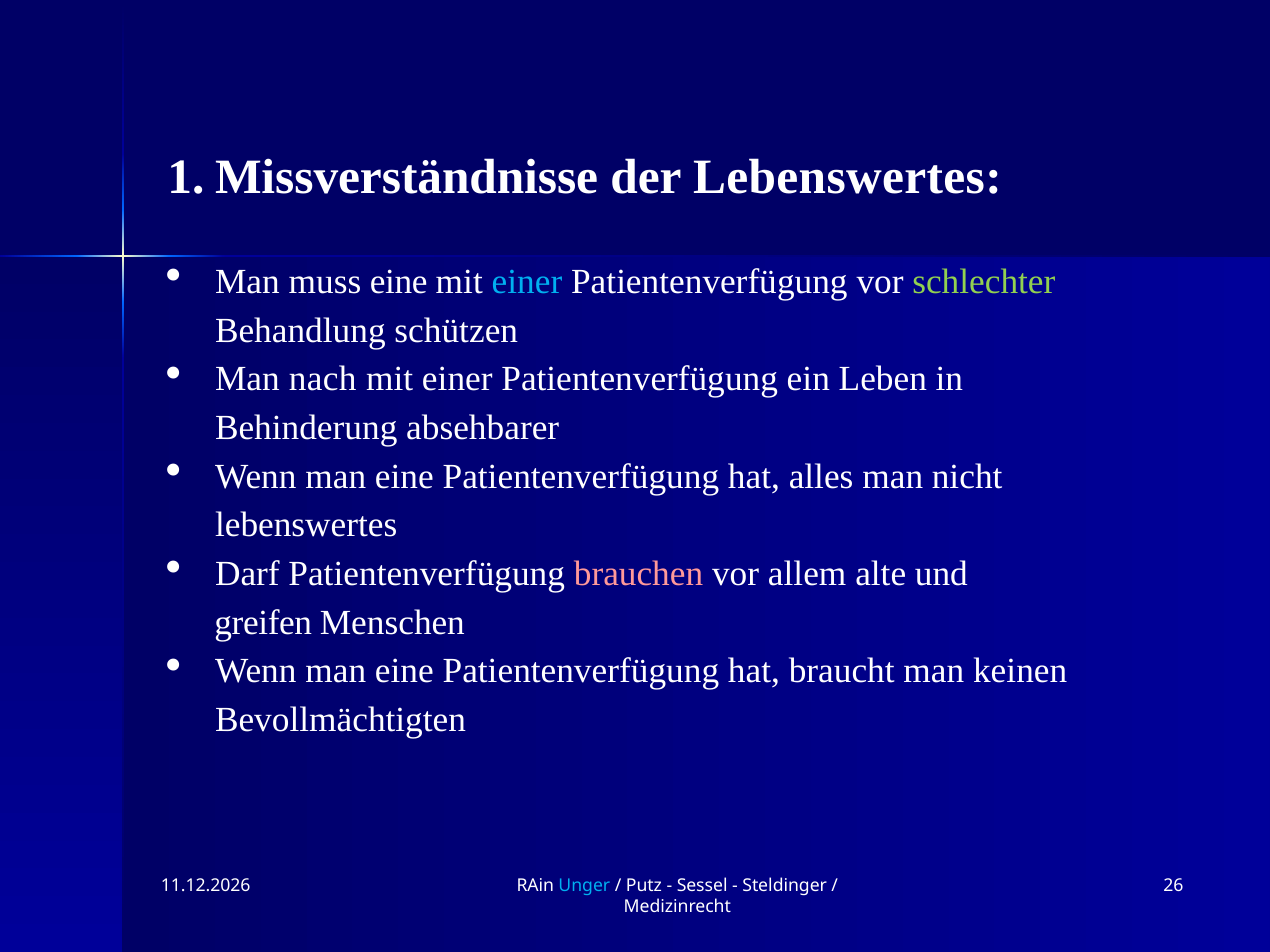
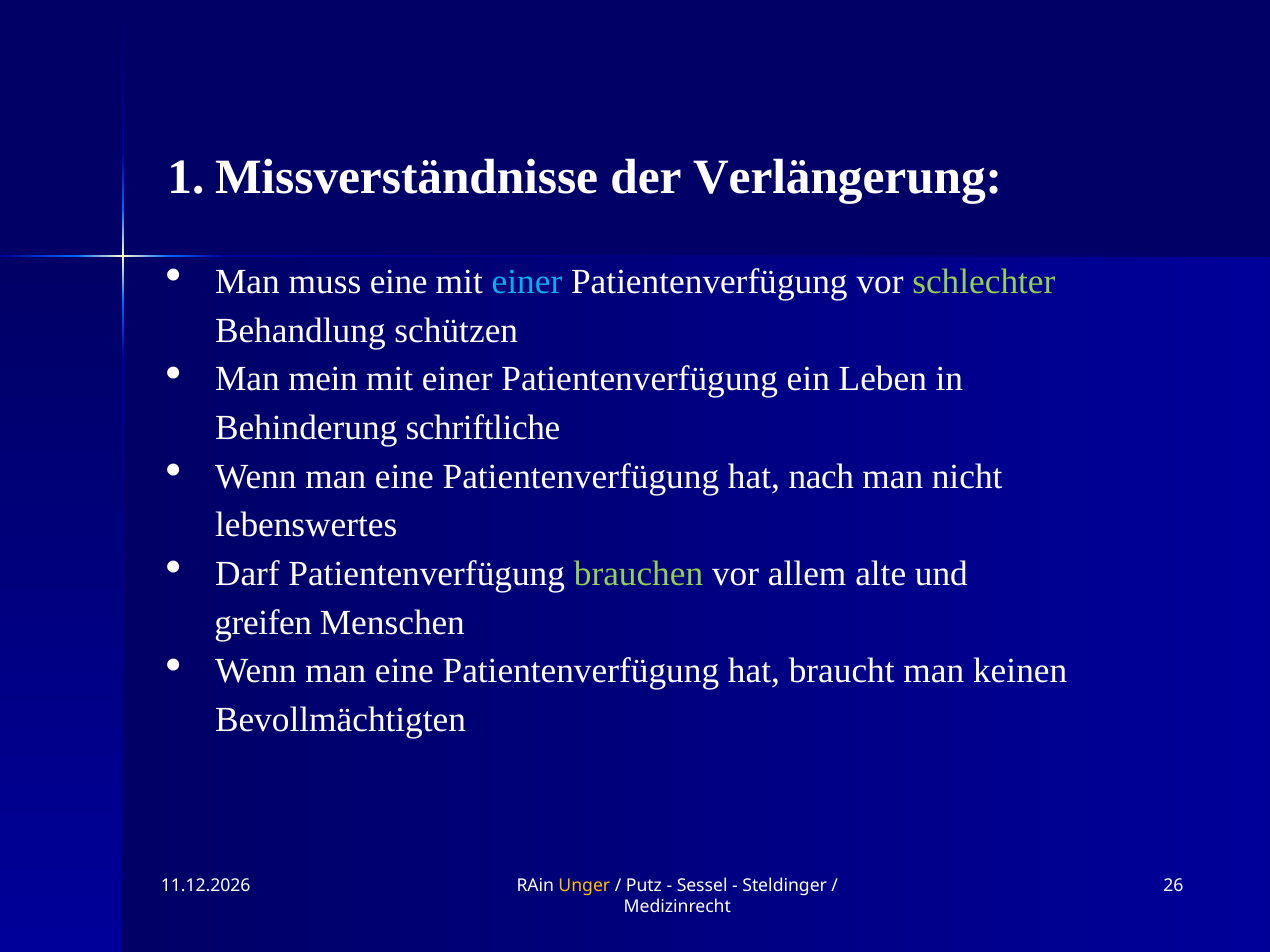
der Lebenswertes: Lebenswertes -> Verlängerung
nach: nach -> mein
absehbarer: absehbarer -> schriftliche
alles: alles -> nach
brauchen colour: pink -> light green
Unger colour: light blue -> yellow
